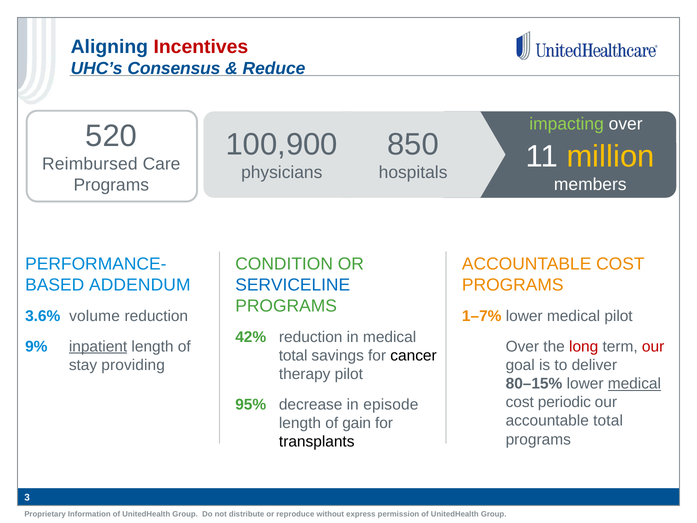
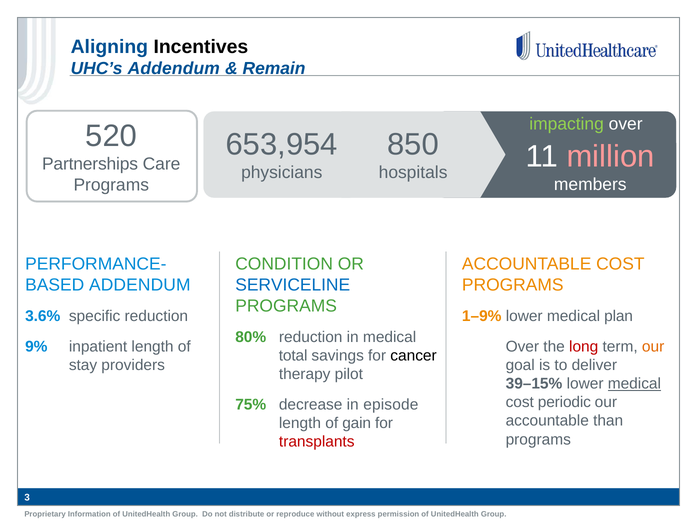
Incentives colour: red -> black
UHC’s Consensus: Consensus -> Addendum
Reduce: Reduce -> Remain
100,900: 100,900 -> 653,954
million colour: yellow -> pink
Reimbursed: Reimbursed -> Partnerships
volume: volume -> specific
1–7%: 1–7% -> 1–9%
medical pilot: pilot -> plan
42%: 42% -> 80%
inpatient underline: present -> none
our at (653, 346) colour: red -> orange
providing: providing -> providers
80–15%: 80–15% -> 39–15%
95%: 95% -> 75%
accountable total: total -> than
transplants colour: black -> red
